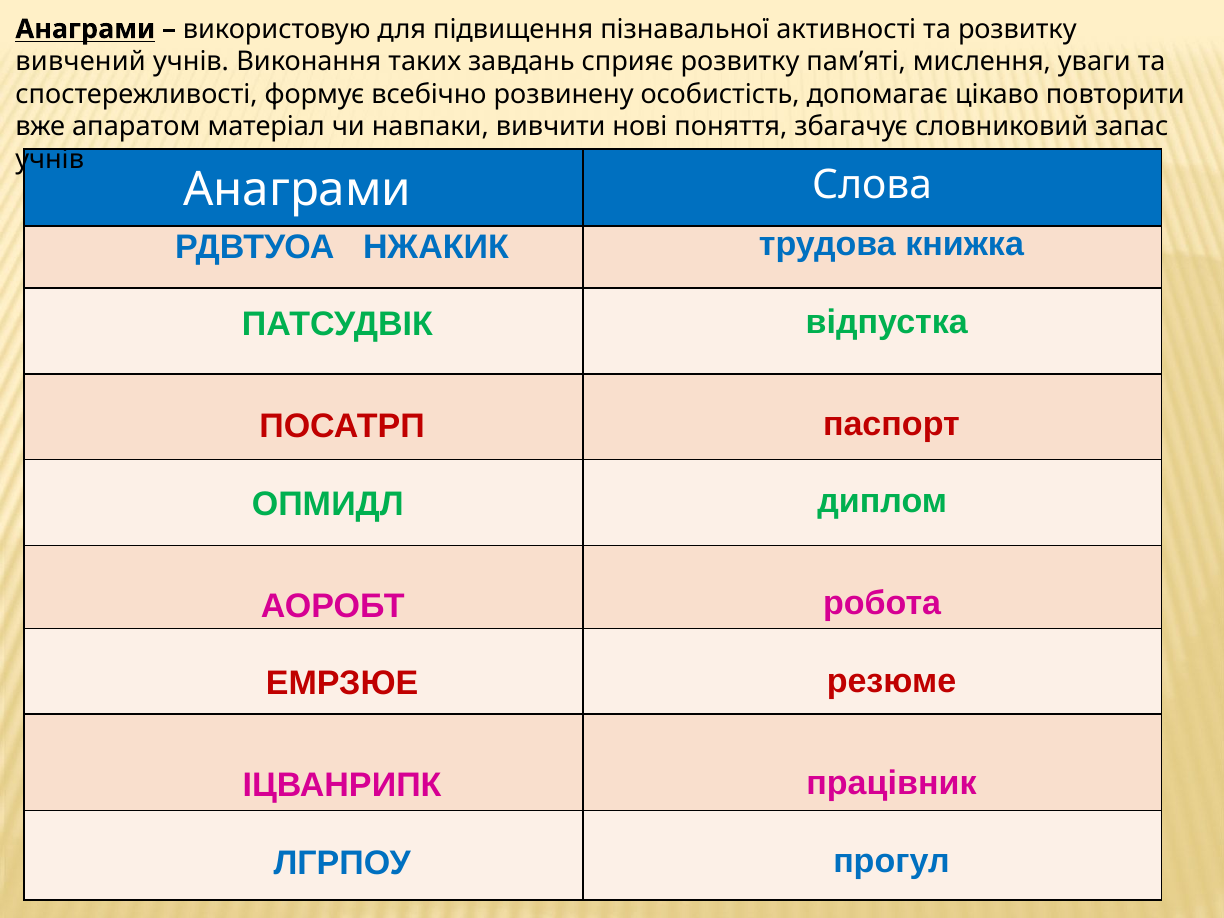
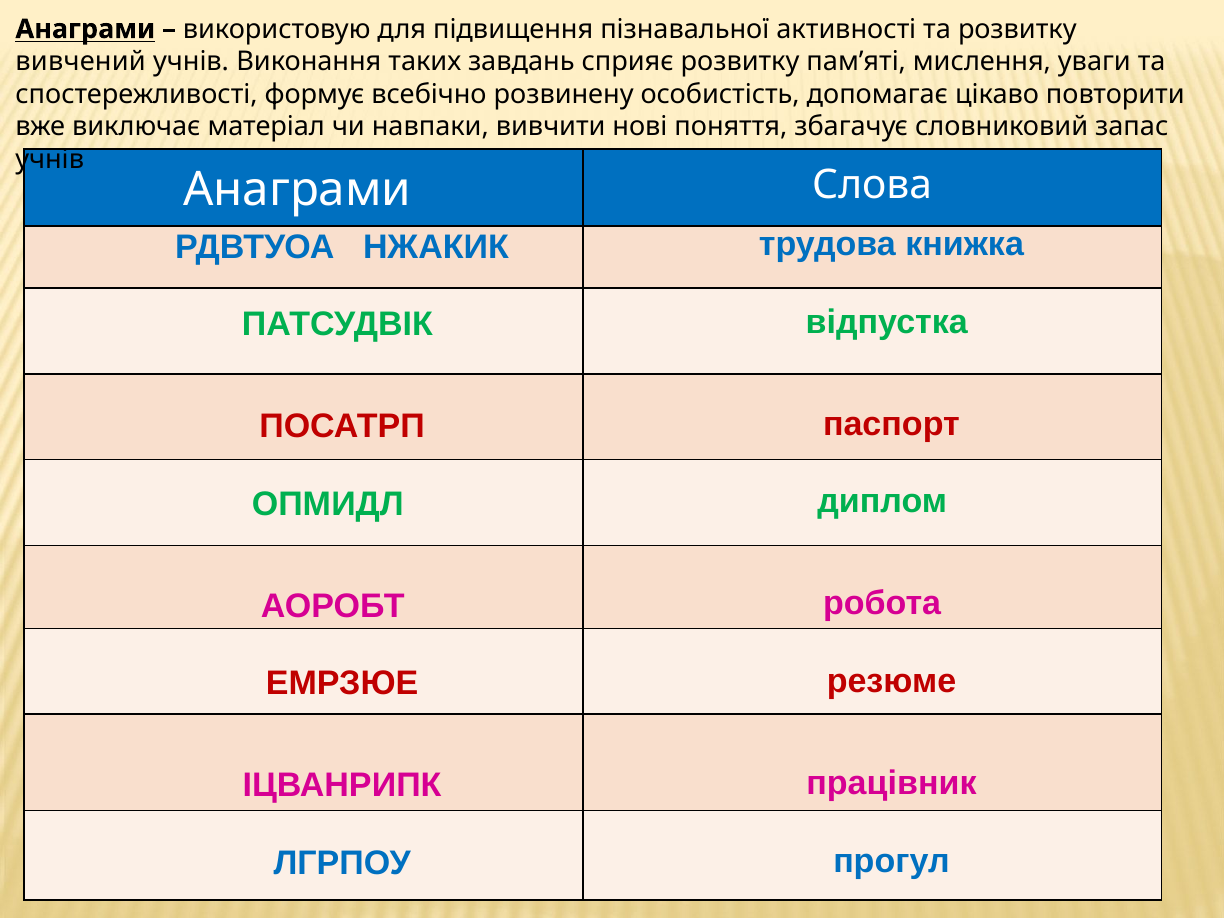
апаратом: апаратом -> виключає
